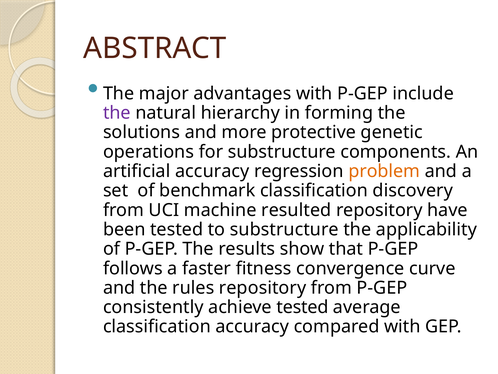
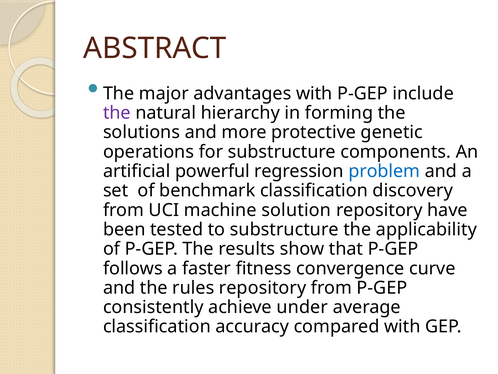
artificial accuracy: accuracy -> powerful
problem colour: orange -> blue
resulted: resulted -> solution
achieve tested: tested -> under
